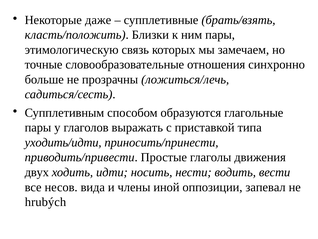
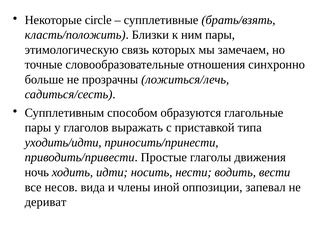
даже: даже -> circle
двух: двух -> ночь
hrubých: hrubých -> дериват
